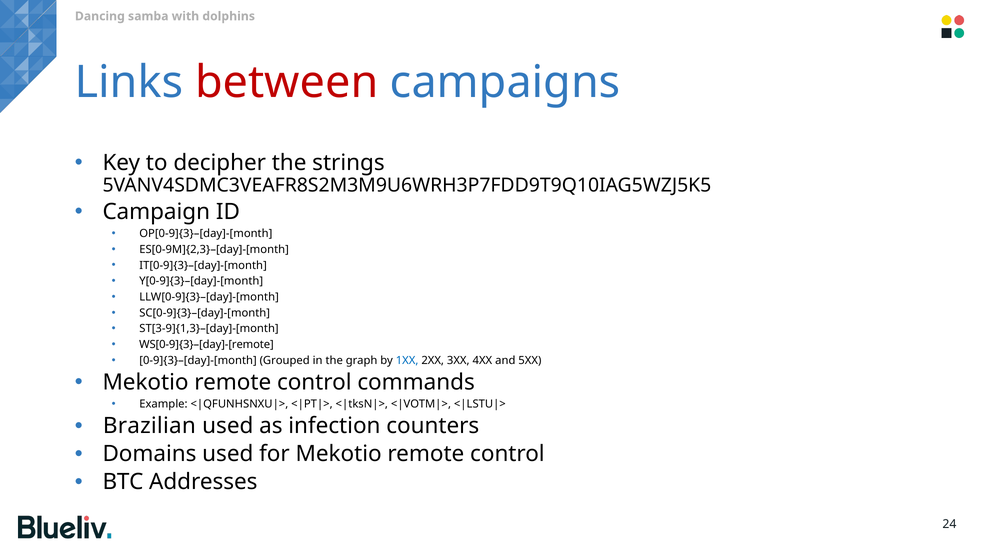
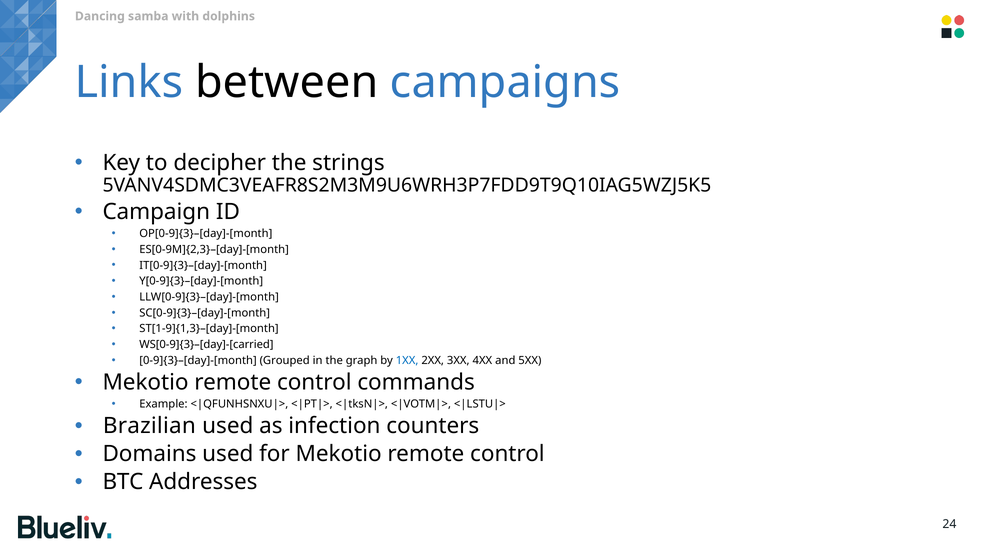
between colour: red -> black
ST[3-9]{1,3}–[day]-[month: ST[3-9]{1,3}–[day]-[month -> ST[1-9]{1,3}–[day]-[month
WS[0-9]{3}–[day]-[remote: WS[0-9]{3}–[day]-[remote -> WS[0-9]{3}–[day]-[carried
